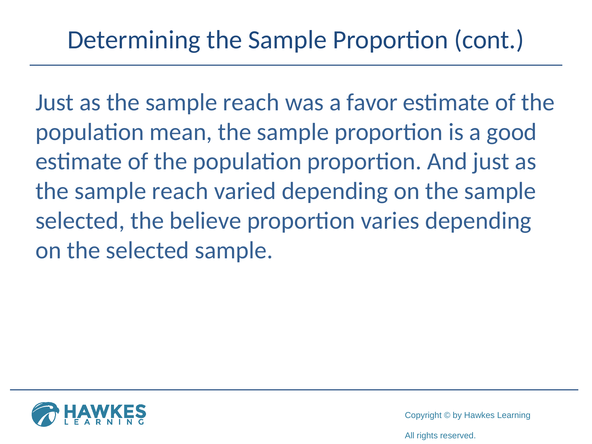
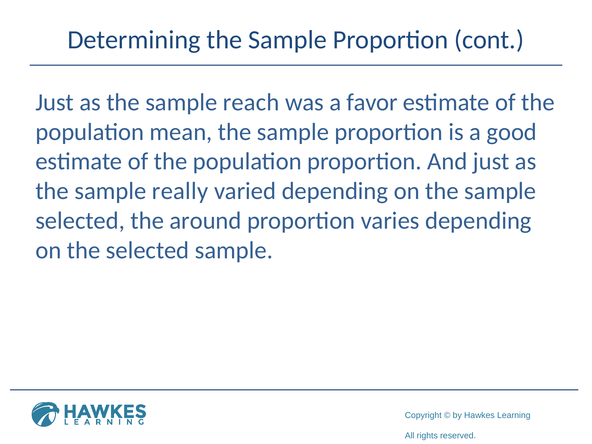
reach at (180, 191): reach -> really
believe: believe -> around
